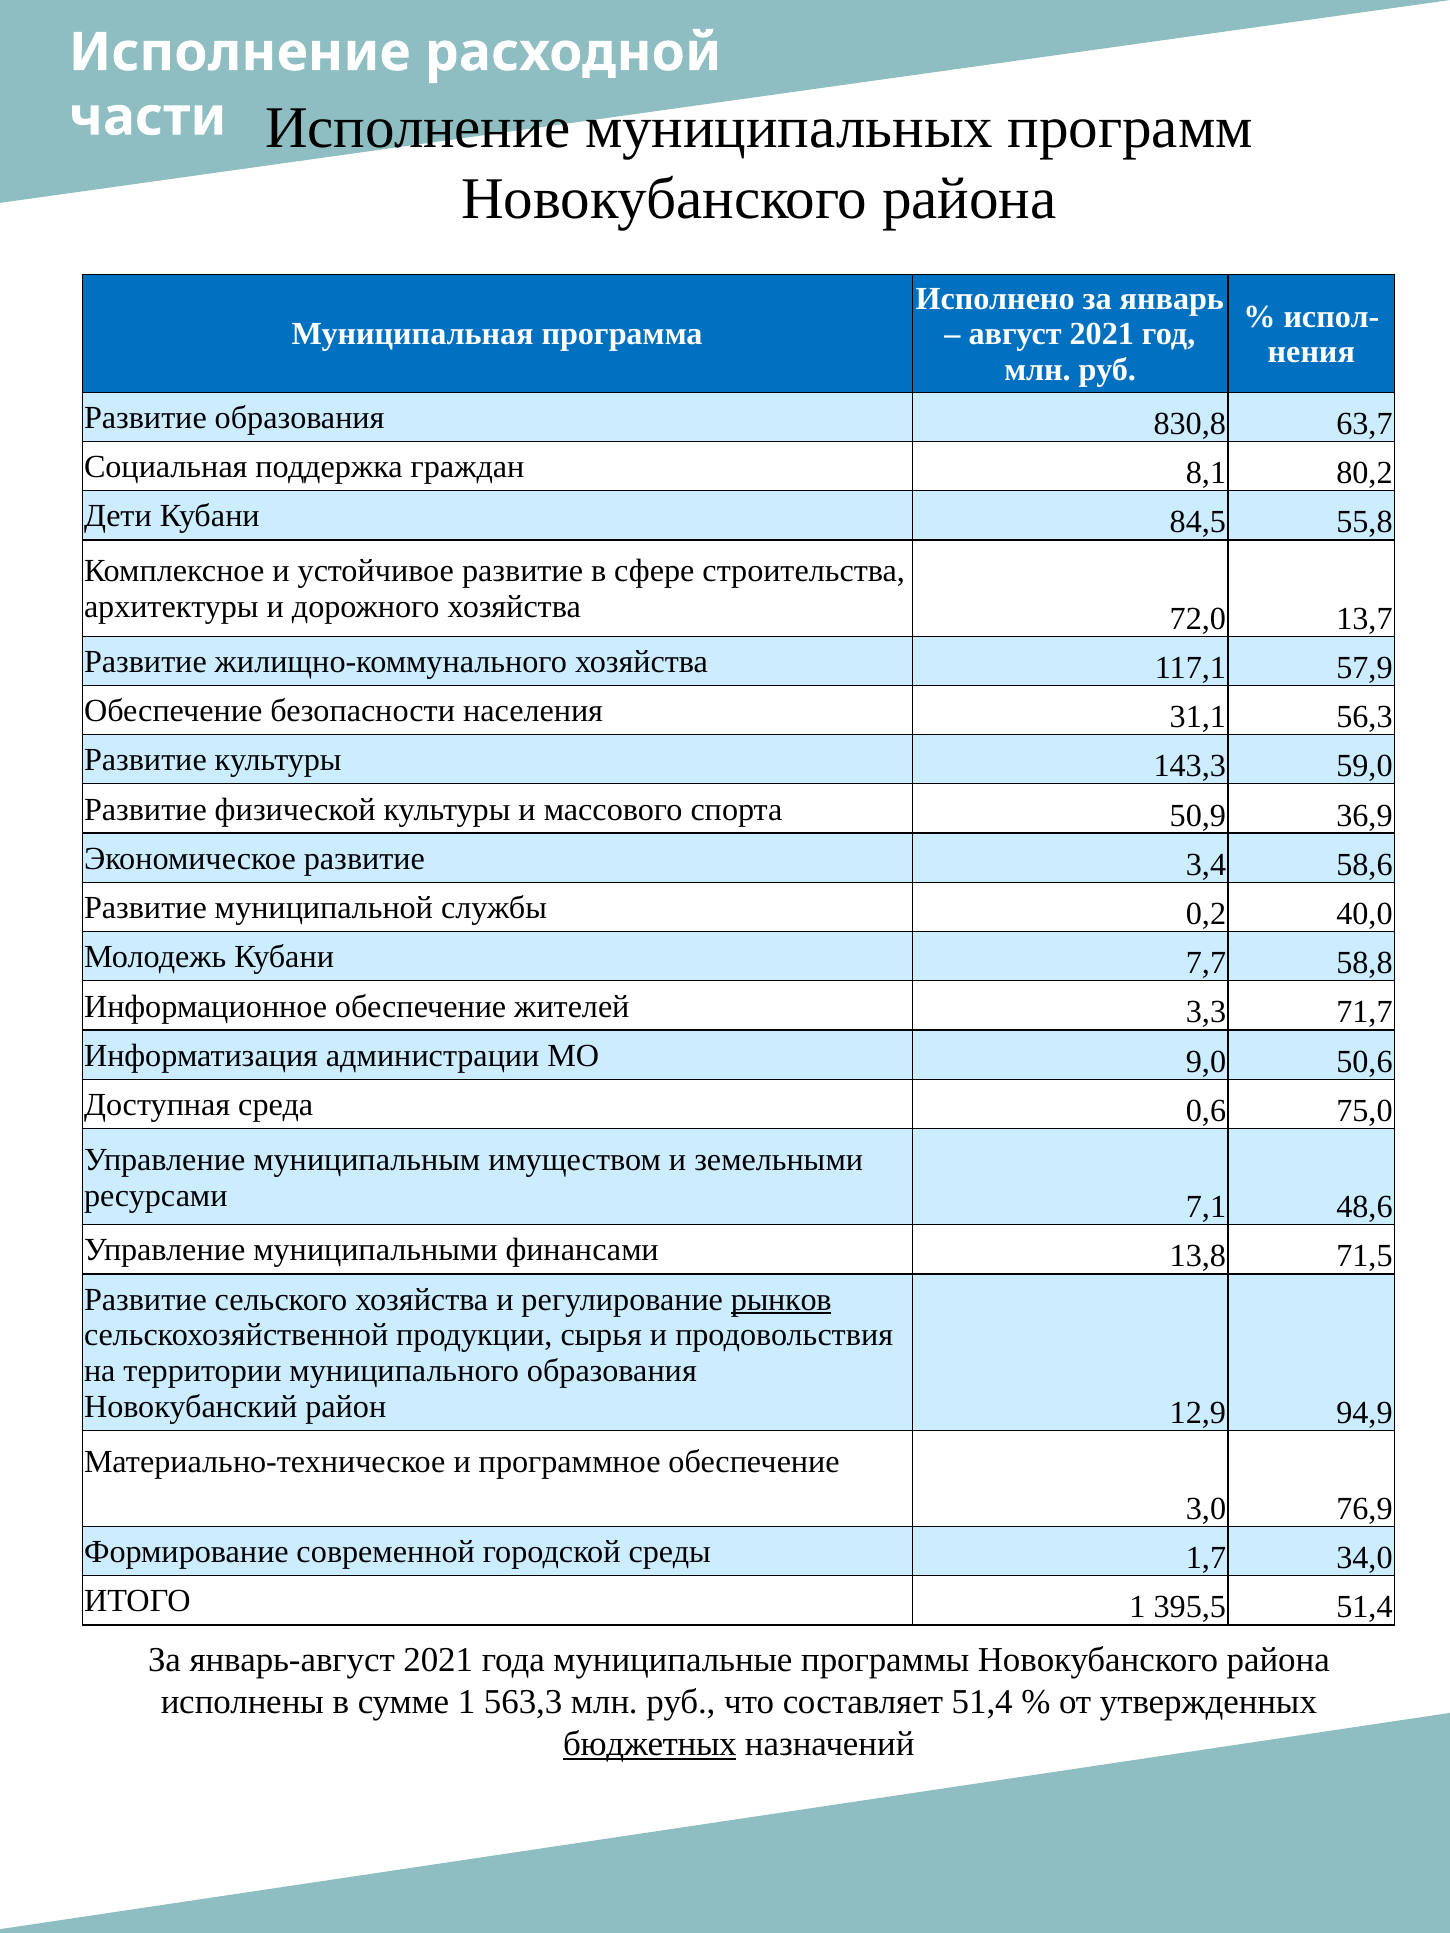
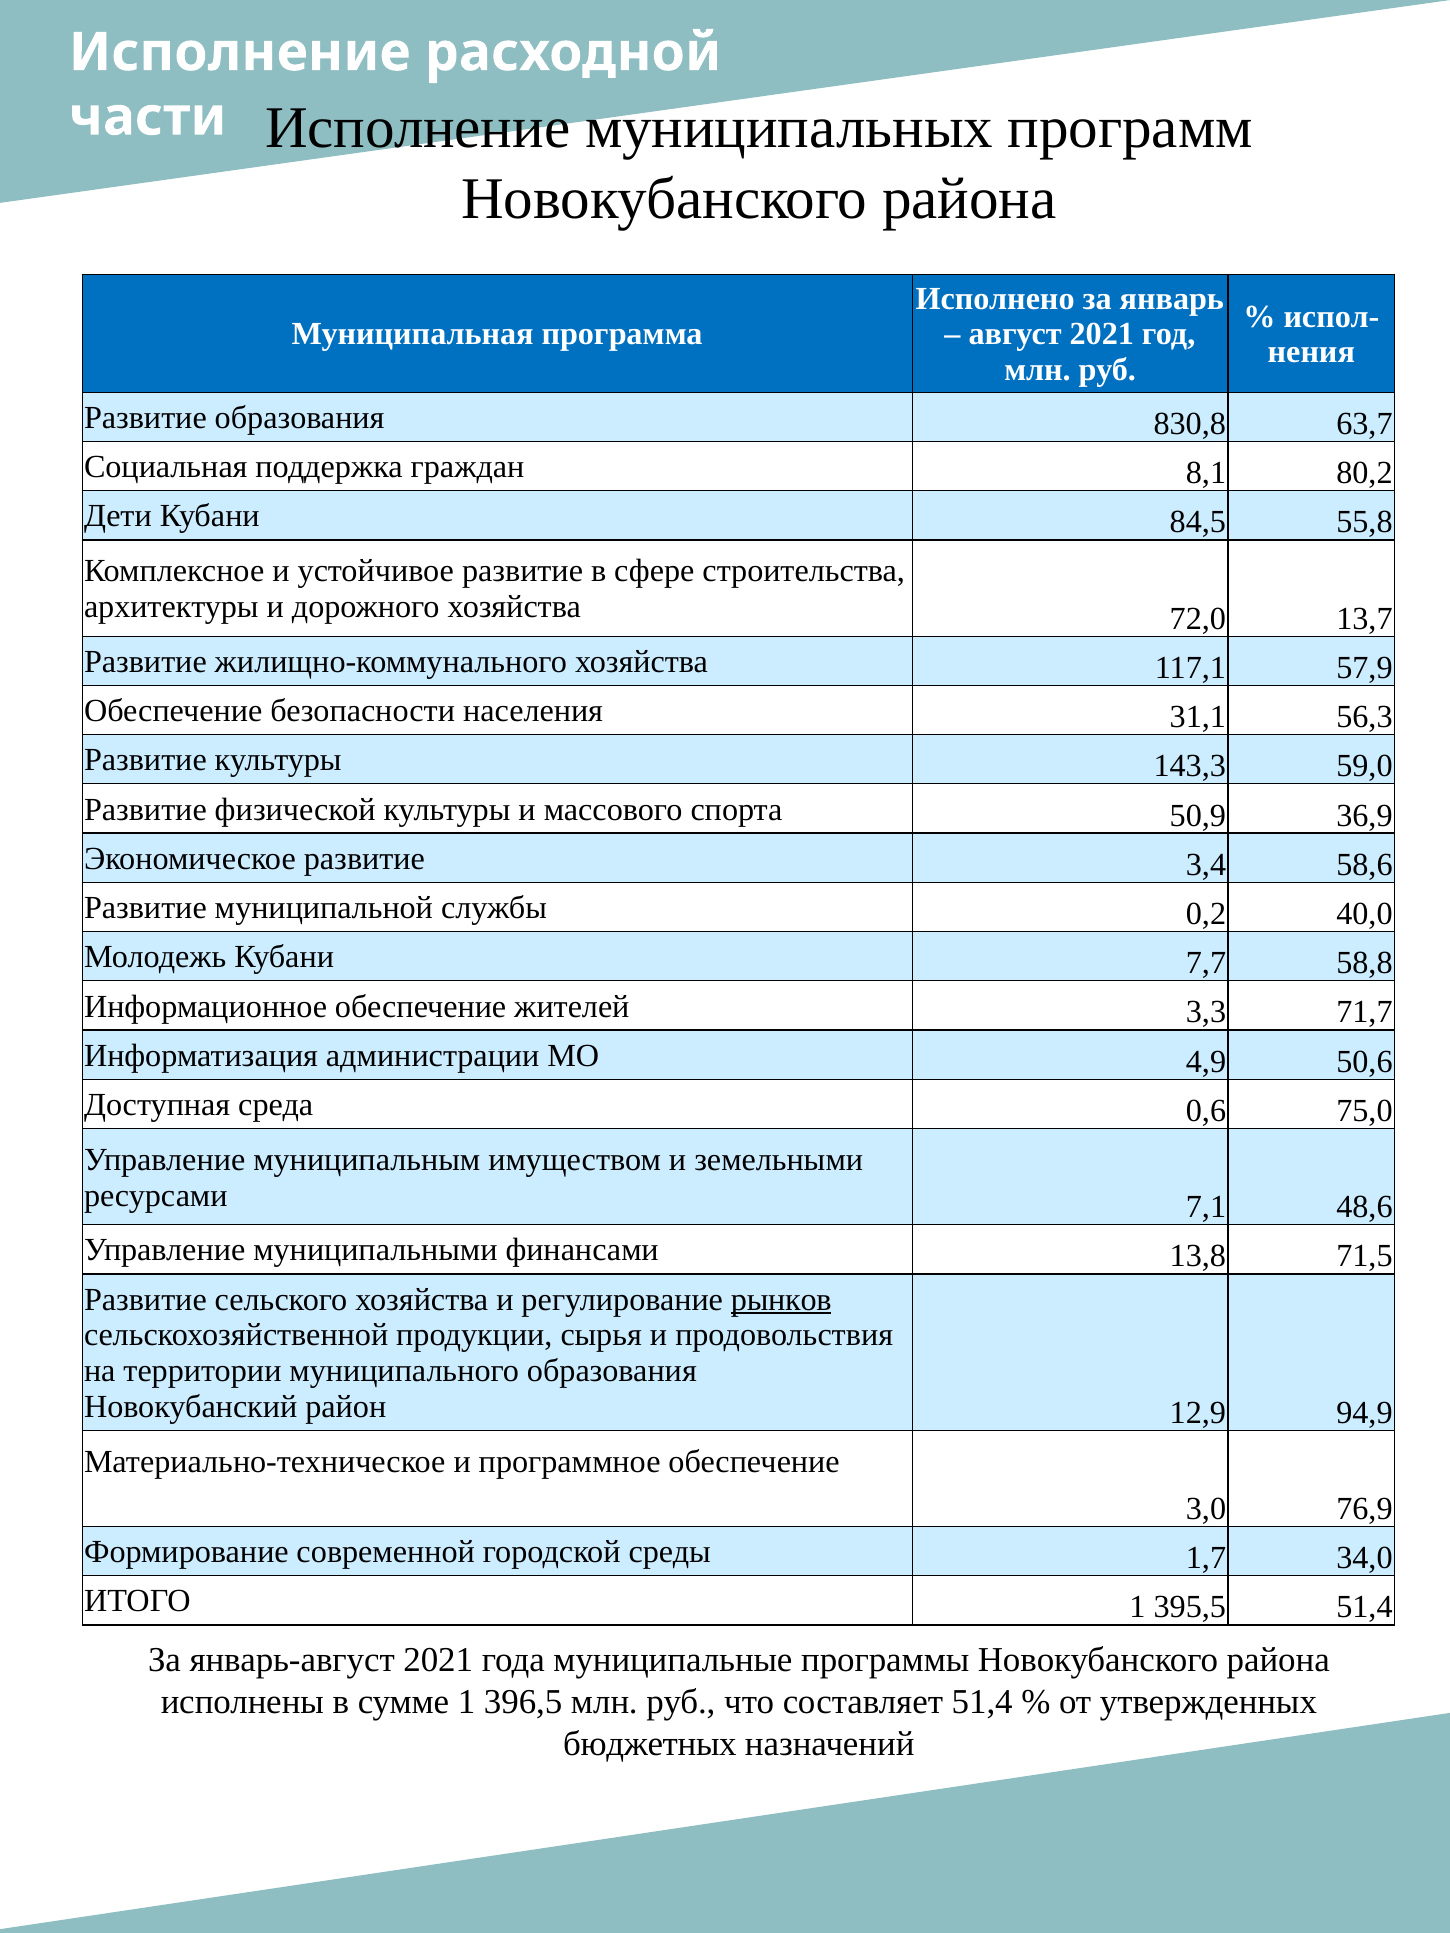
9,0: 9,0 -> 4,9
563,3: 563,3 -> 396,5
бюджетных underline: present -> none
